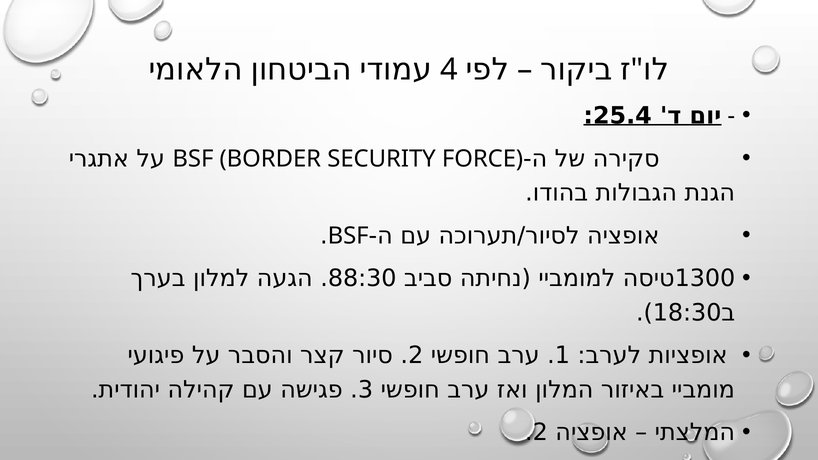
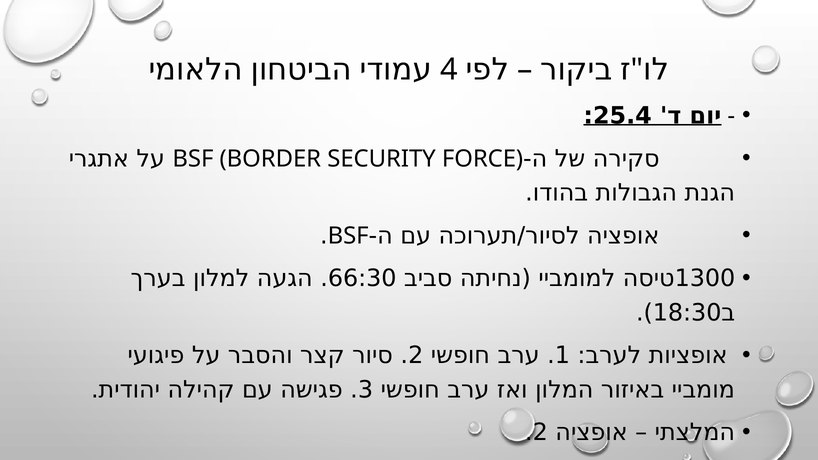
88:30: 88:30 -> 66:30
